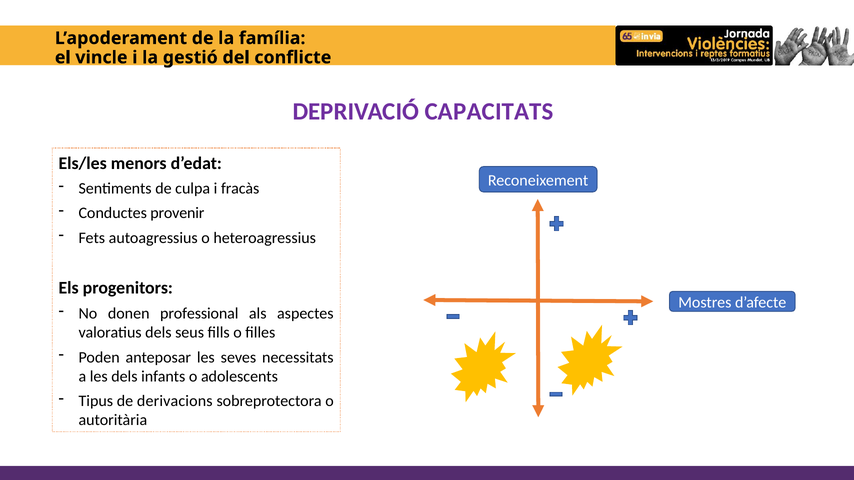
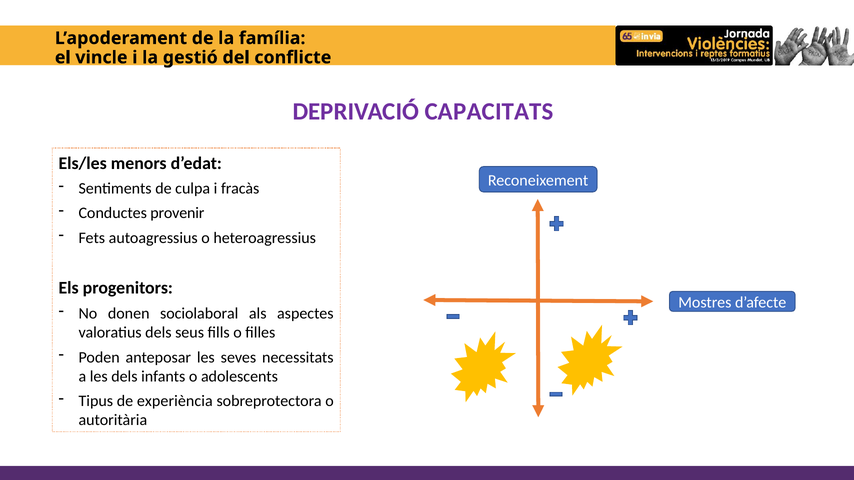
professional: professional -> sociolaboral
derivacions: derivacions -> experiència
